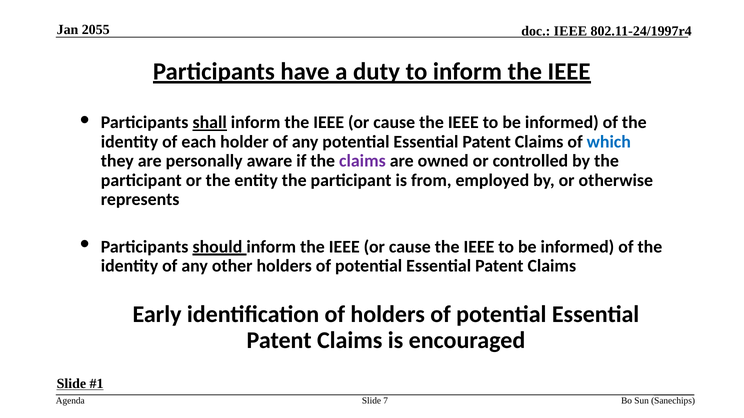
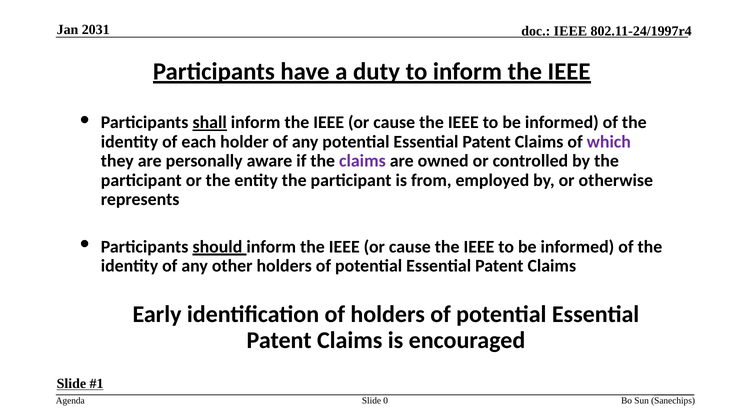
2055: 2055 -> 2031
which colour: blue -> purple
7: 7 -> 0
